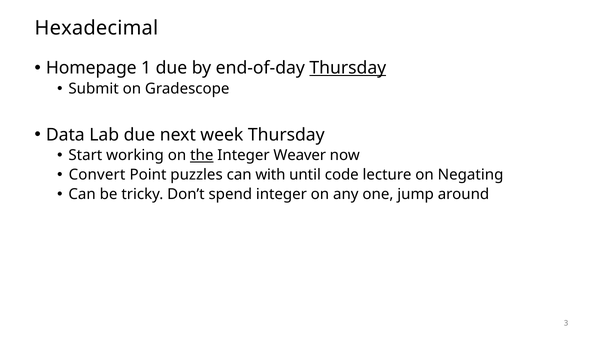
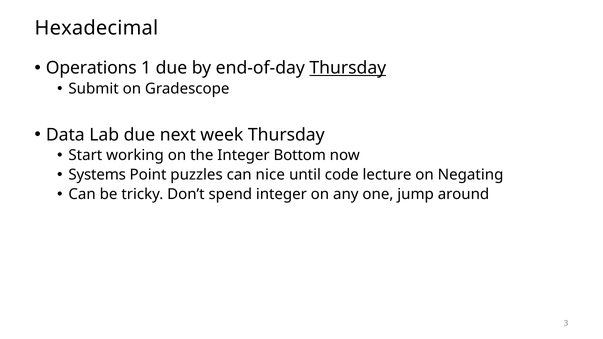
Homepage: Homepage -> Operations
the underline: present -> none
Weaver: Weaver -> Bottom
Convert: Convert -> Systems
with: with -> nice
